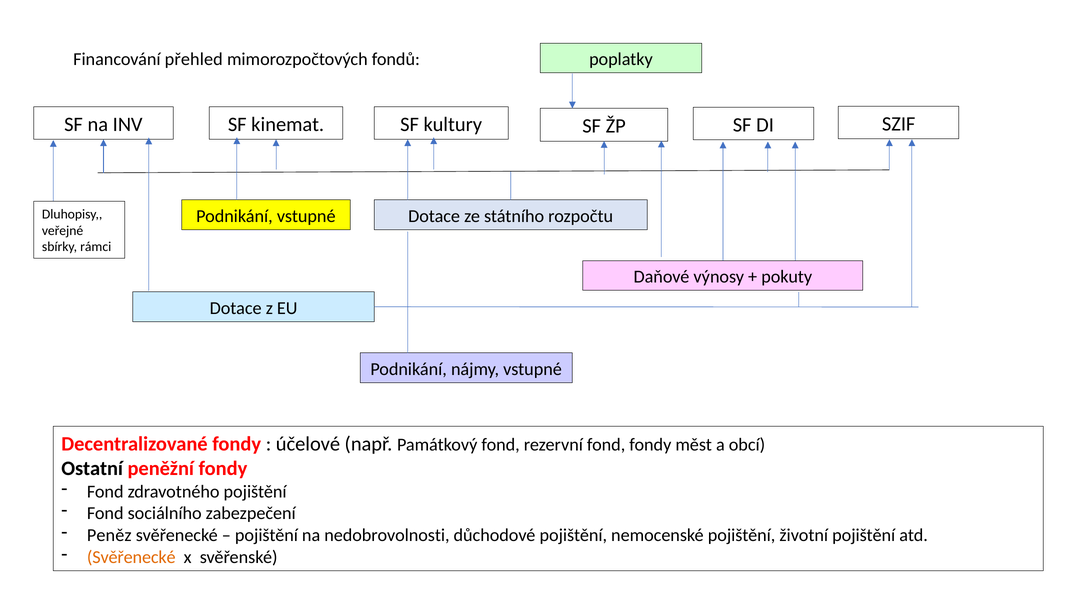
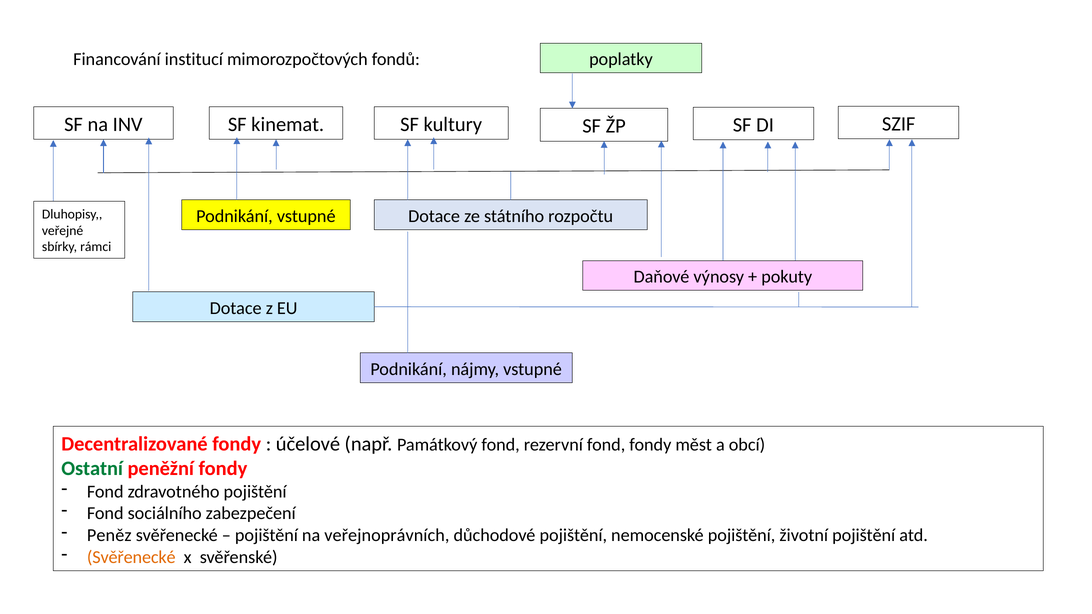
přehled: přehled -> institucí
Ostatní colour: black -> green
nedobrovolnosti: nedobrovolnosti -> veřejnoprávních
